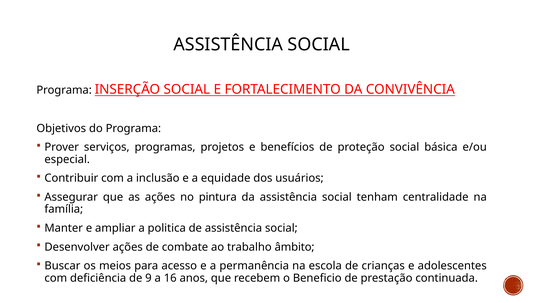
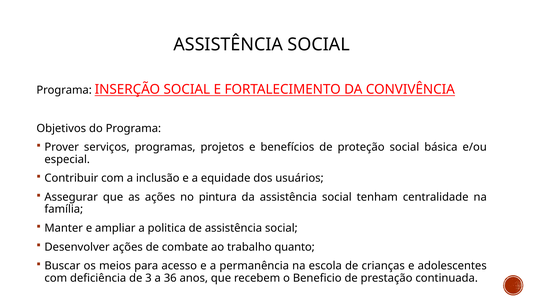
âmbito: âmbito -> quanto
9: 9 -> 3
16: 16 -> 36
